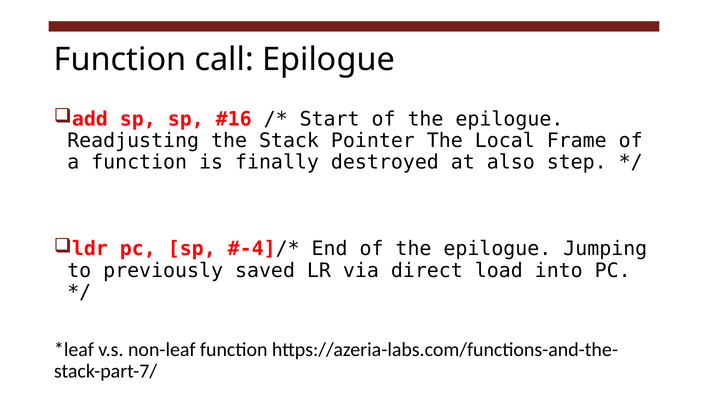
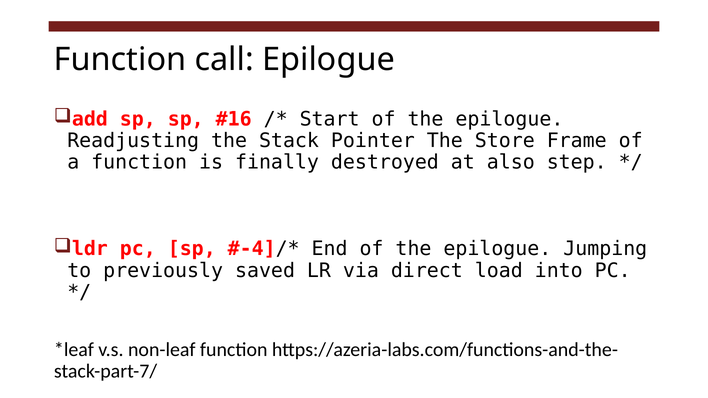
Local: Local -> Store
